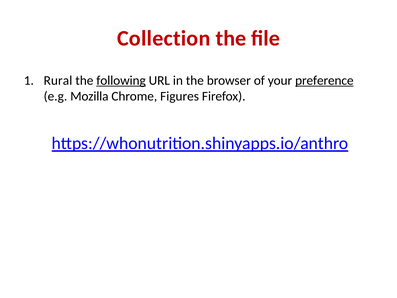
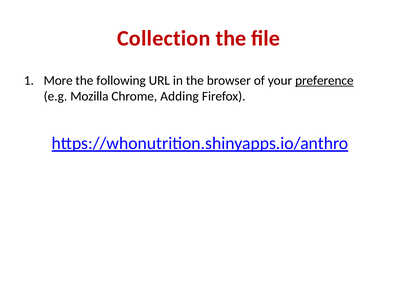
Rural: Rural -> More
following underline: present -> none
Figures: Figures -> Adding
